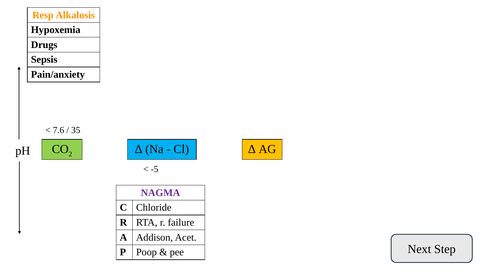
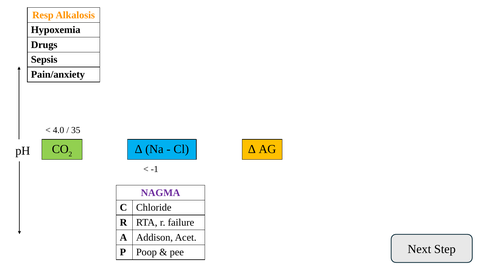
7.6: 7.6 -> 4.0
-5: -5 -> -1
